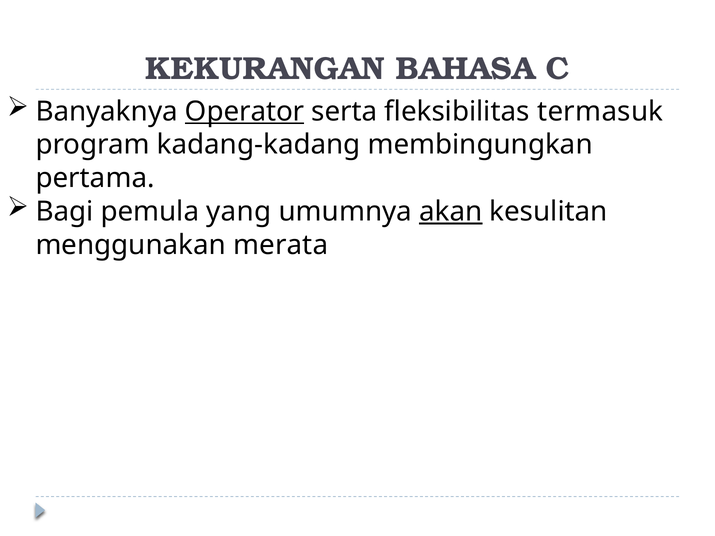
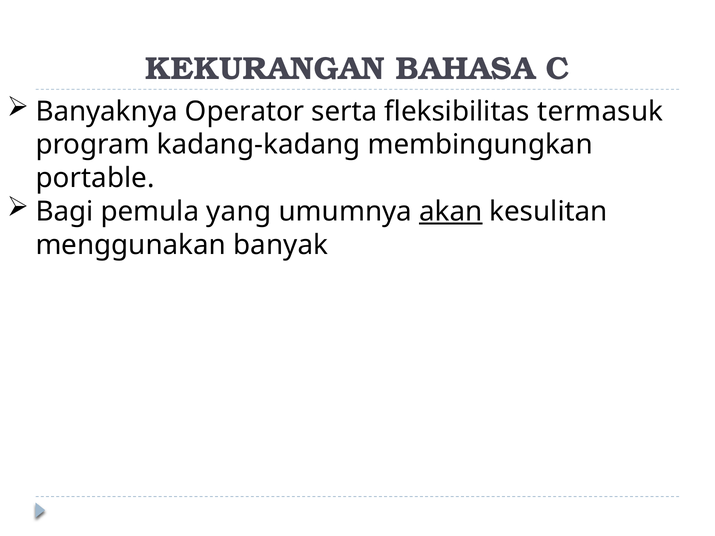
Operator underline: present -> none
pertama: pertama -> portable
merata: merata -> banyak
